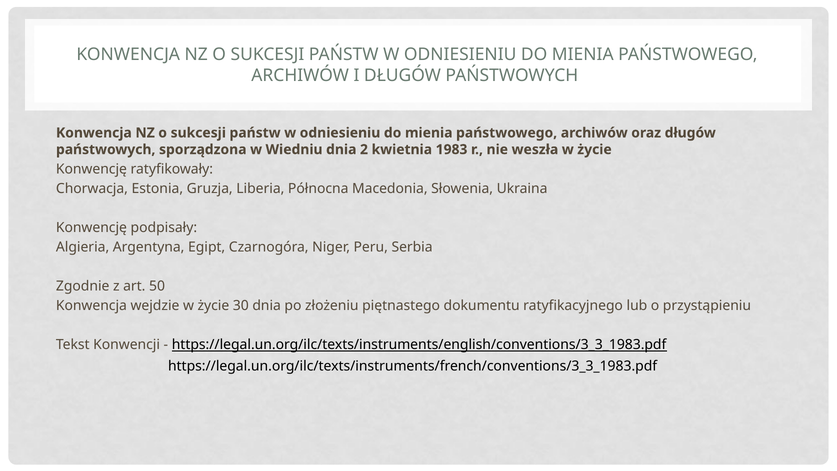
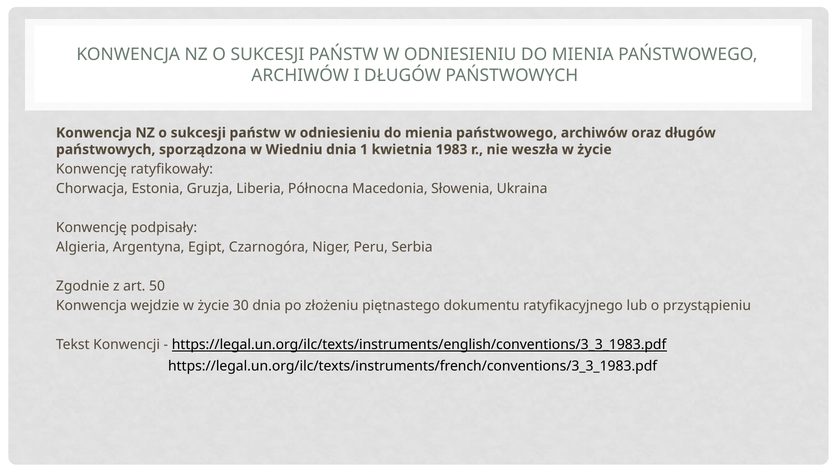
2: 2 -> 1
